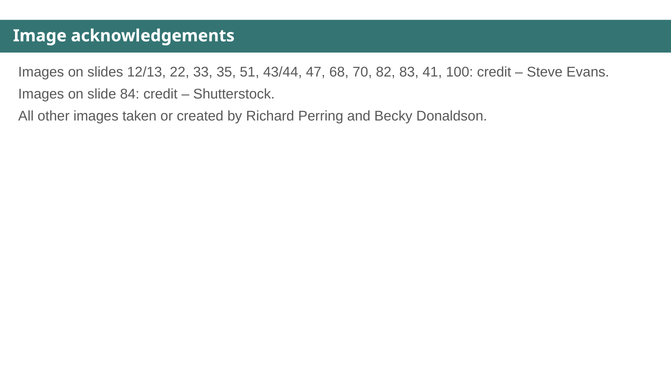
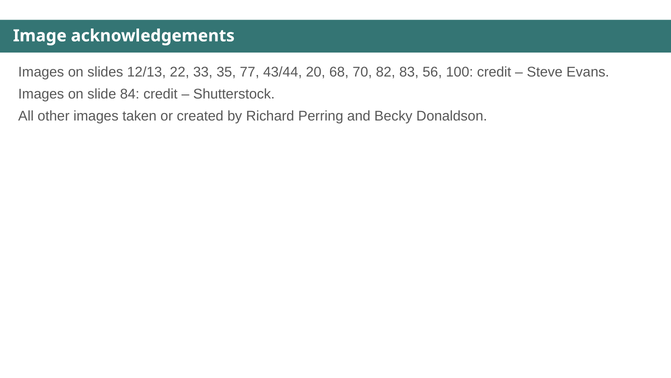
51: 51 -> 77
47: 47 -> 20
41: 41 -> 56
